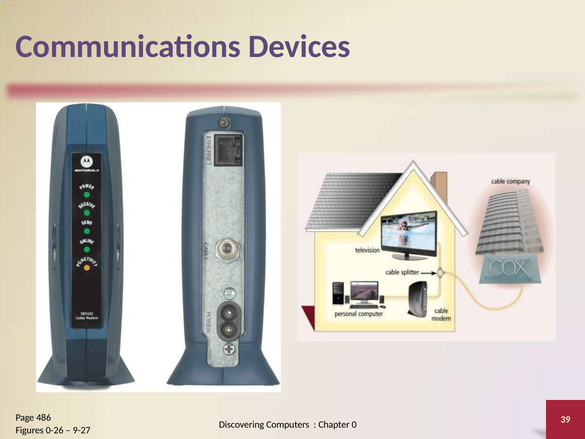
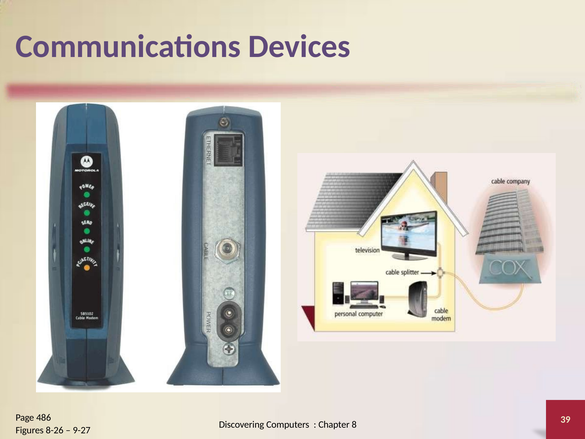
0: 0 -> 8
0-26: 0-26 -> 8-26
